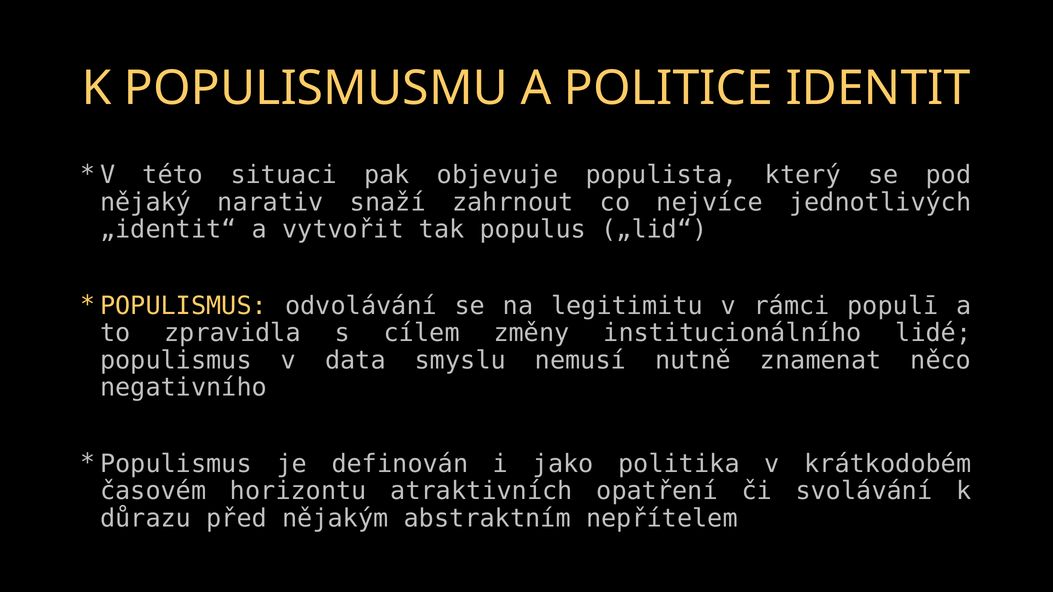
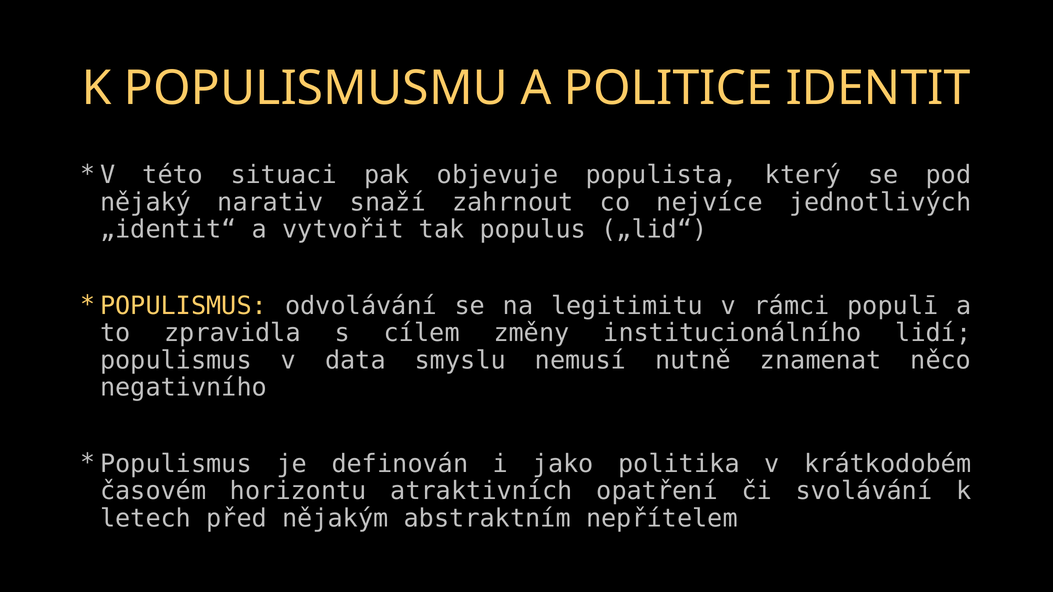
lidé: lidé -> lidí
důrazu: důrazu -> letech
